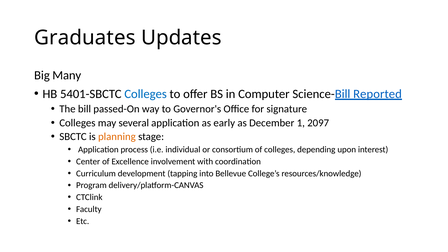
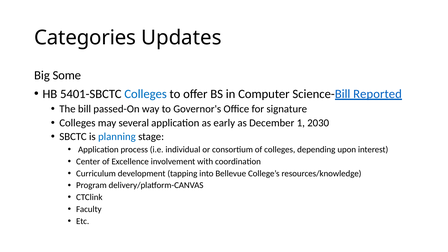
Graduates: Graduates -> Categories
Many: Many -> Some
2097: 2097 -> 2030
planning colour: orange -> blue
